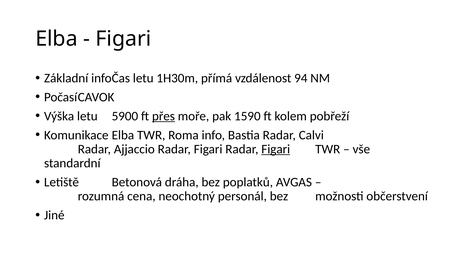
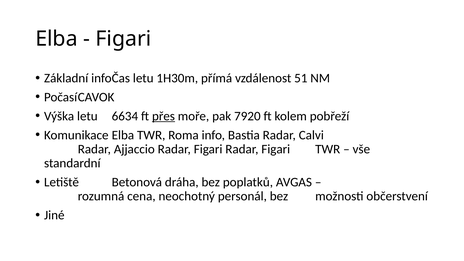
94: 94 -> 51
5900: 5900 -> 6634
1590: 1590 -> 7920
Figari at (276, 149) underline: present -> none
